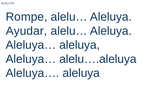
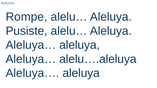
Ayudar: Ayudar -> Pusiste
